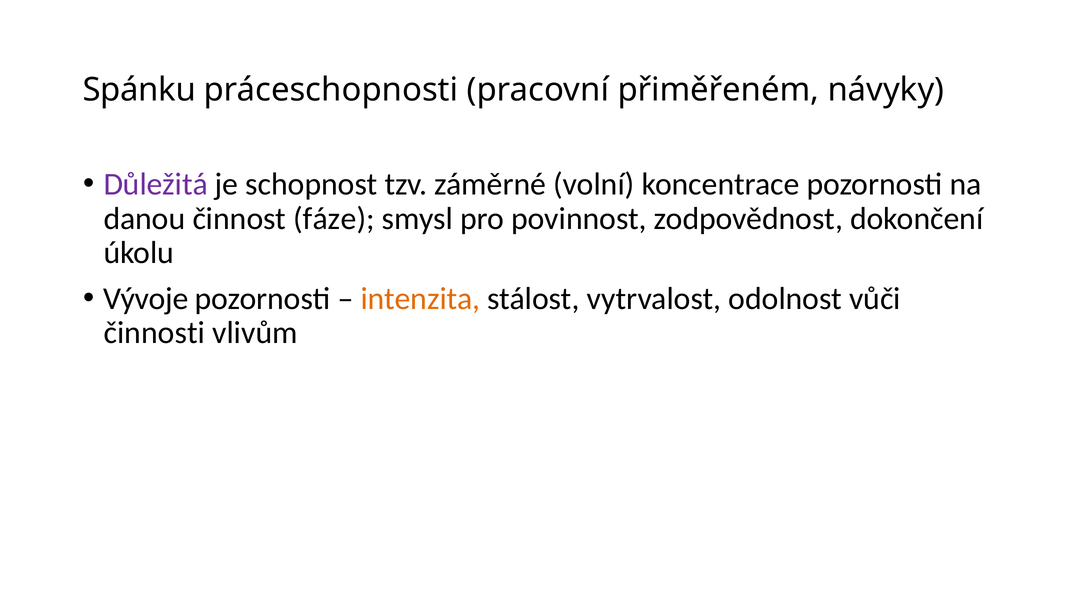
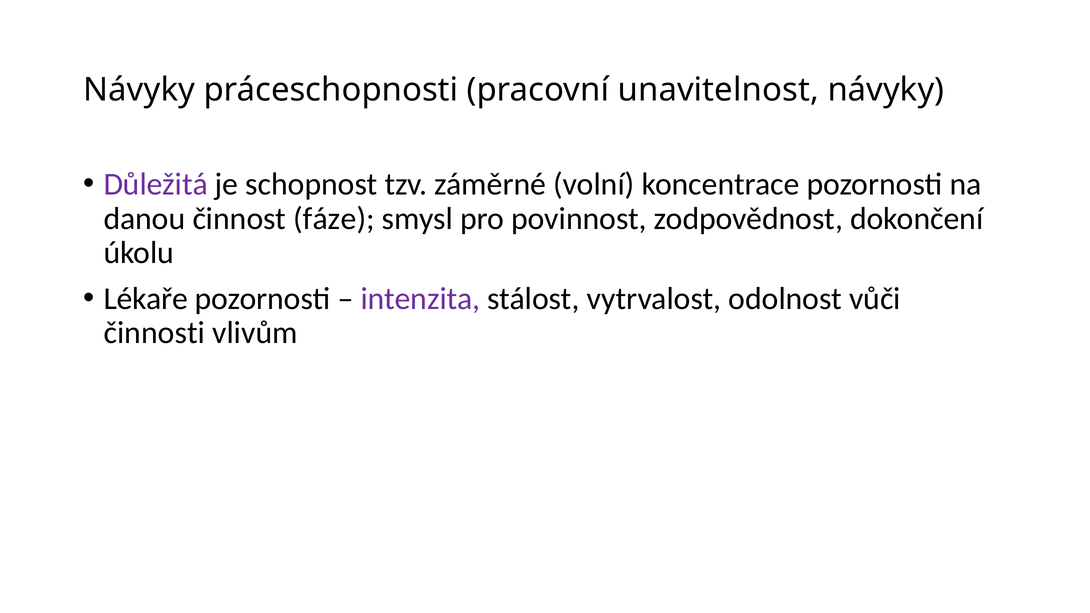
Spánku at (139, 90): Spánku -> Návyky
přiměřeném: přiměřeném -> unavitelnost
Vývoje: Vývoje -> Lékaře
intenzita colour: orange -> purple
